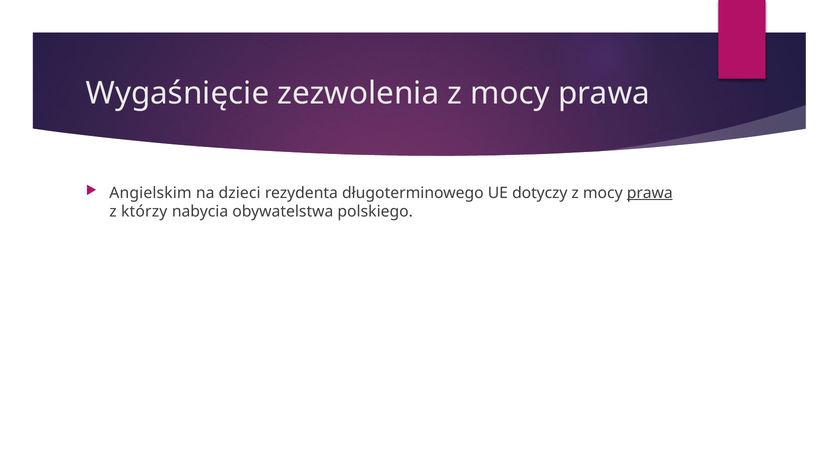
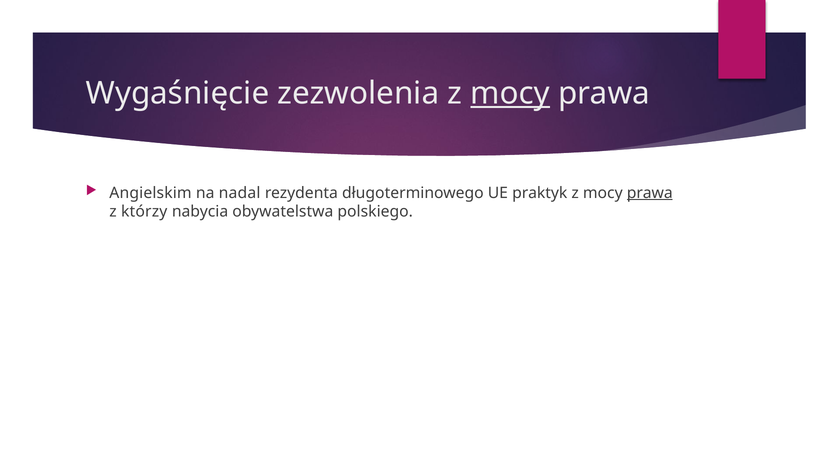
mocy at (510, 94) underline: none -> present
dzieci: dzieci -> nadal
dotyczy: dotyczy -> praktyk
